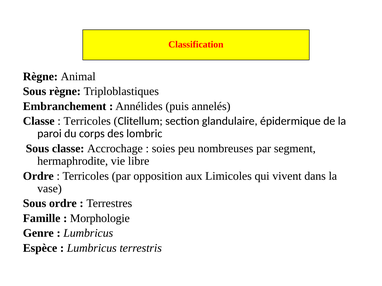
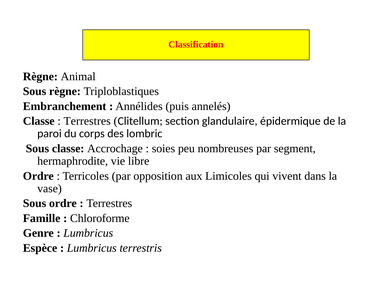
Terricoles at (87, 121): Terricoles -> Terrestres
Morphologie: Morphologie -> Chloroforme
